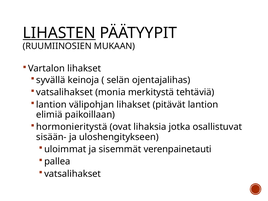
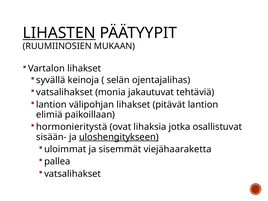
merkitystä: merkitystä -> jakautuvat
uloshengitykseen underline: none -> present
verenpainetauti: verenpainetauti -> viejähaaraketta
